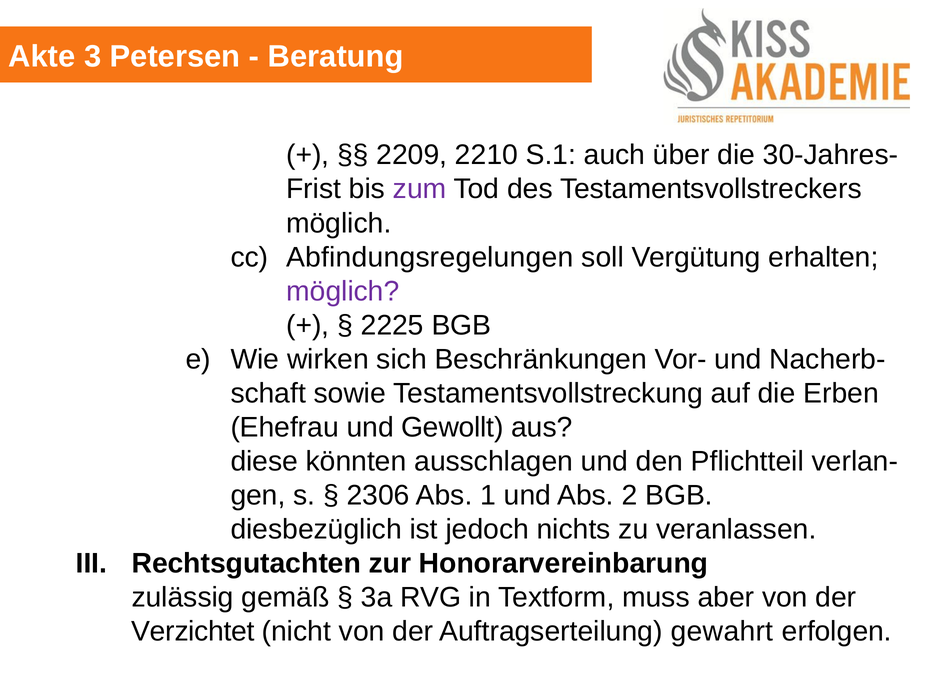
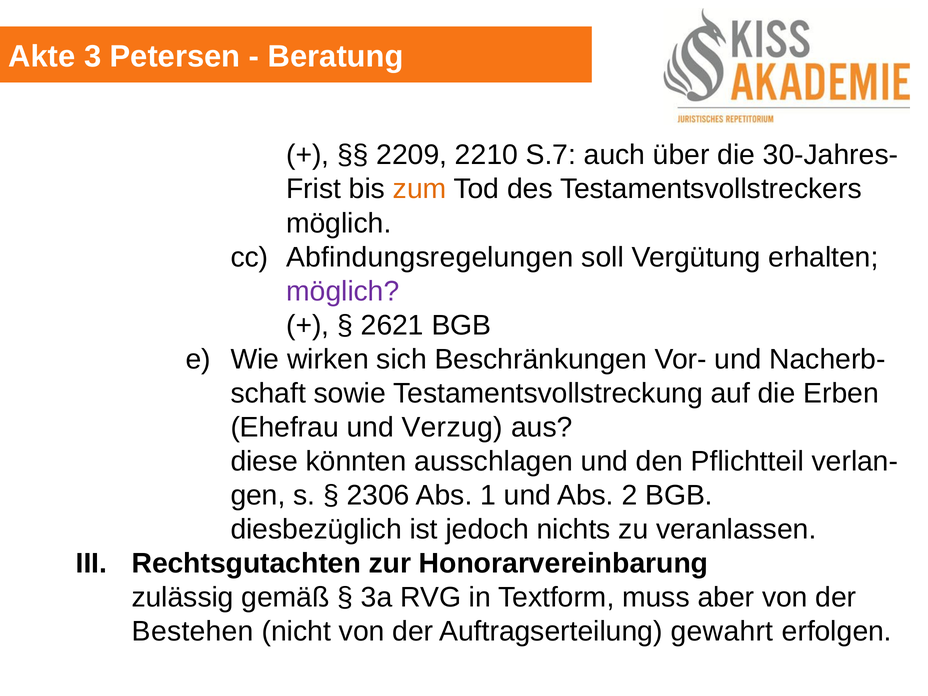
S.1: S.1 -> S.7
zum colour: purple -> orange
2225: 2225 -> 2621
Gewollt: Gewollt -> Verzug
Verzichtet: Verzichtet -> Bestehen
